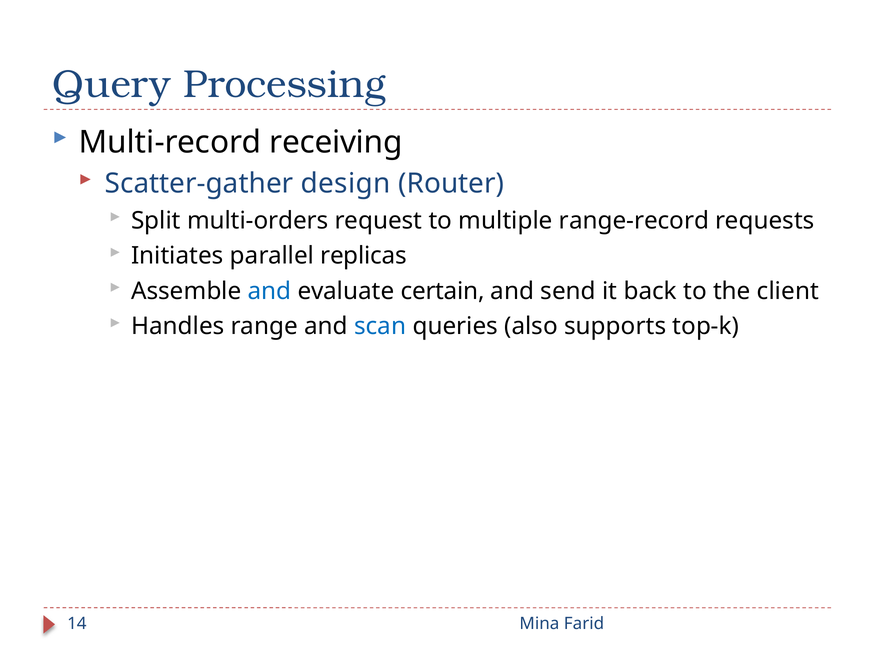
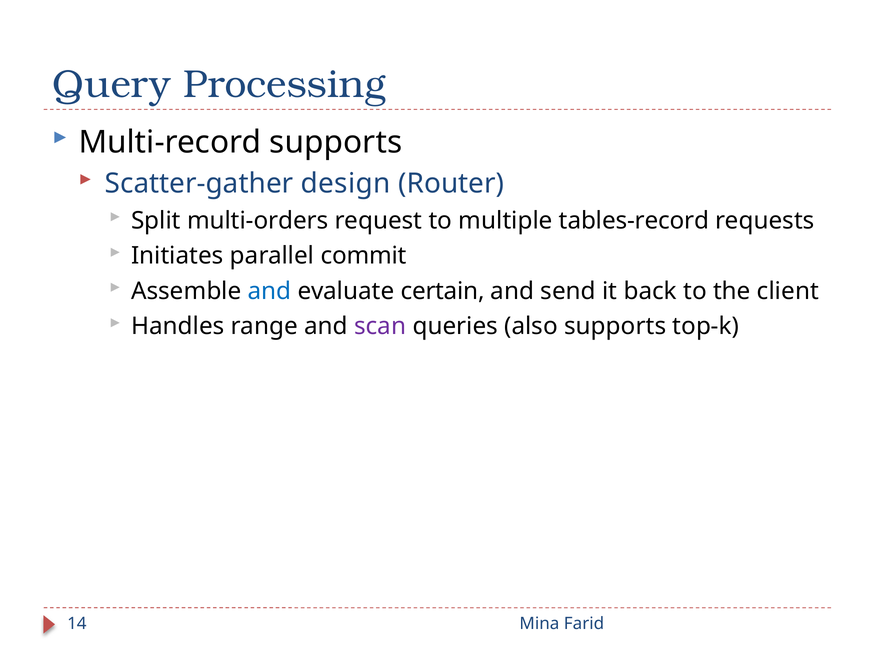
Multi-record receiving: receiving -> supports
range-record: range-record -> tables-record
replicas: replicas -> commit
scan colour: blue -> purple
